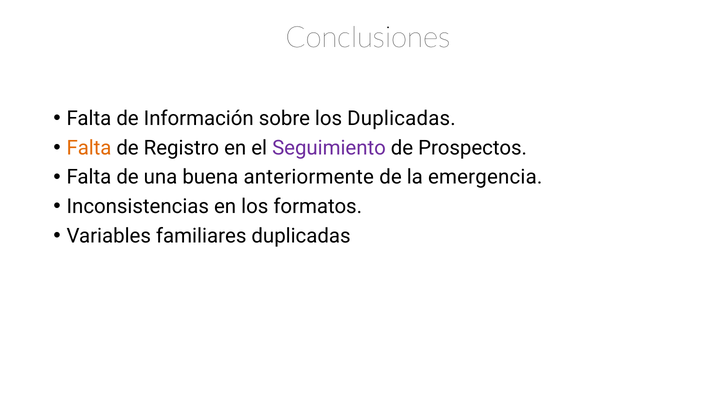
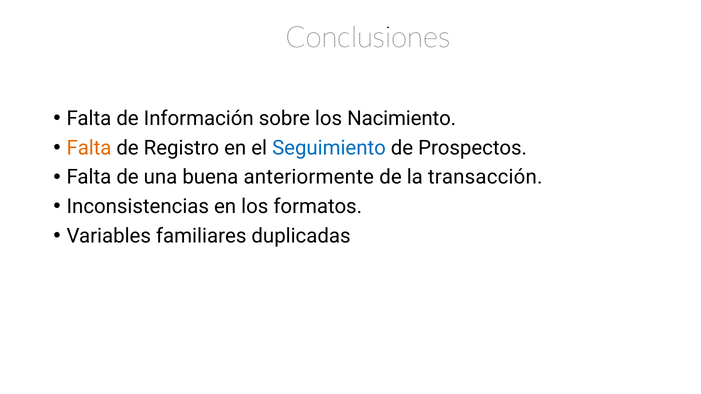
los Duplicadas: Duplicadas -> Nacimiento
Seguimiento colour: purple -> blue
emergencia: emergencia -> transacción
